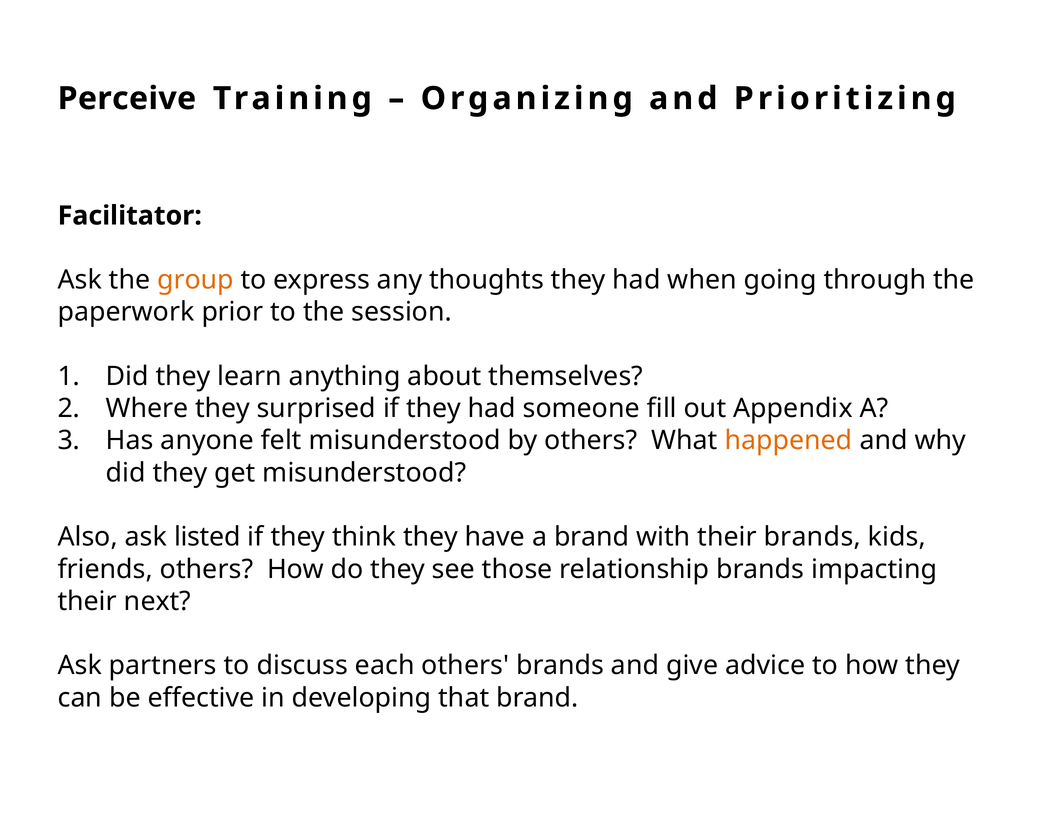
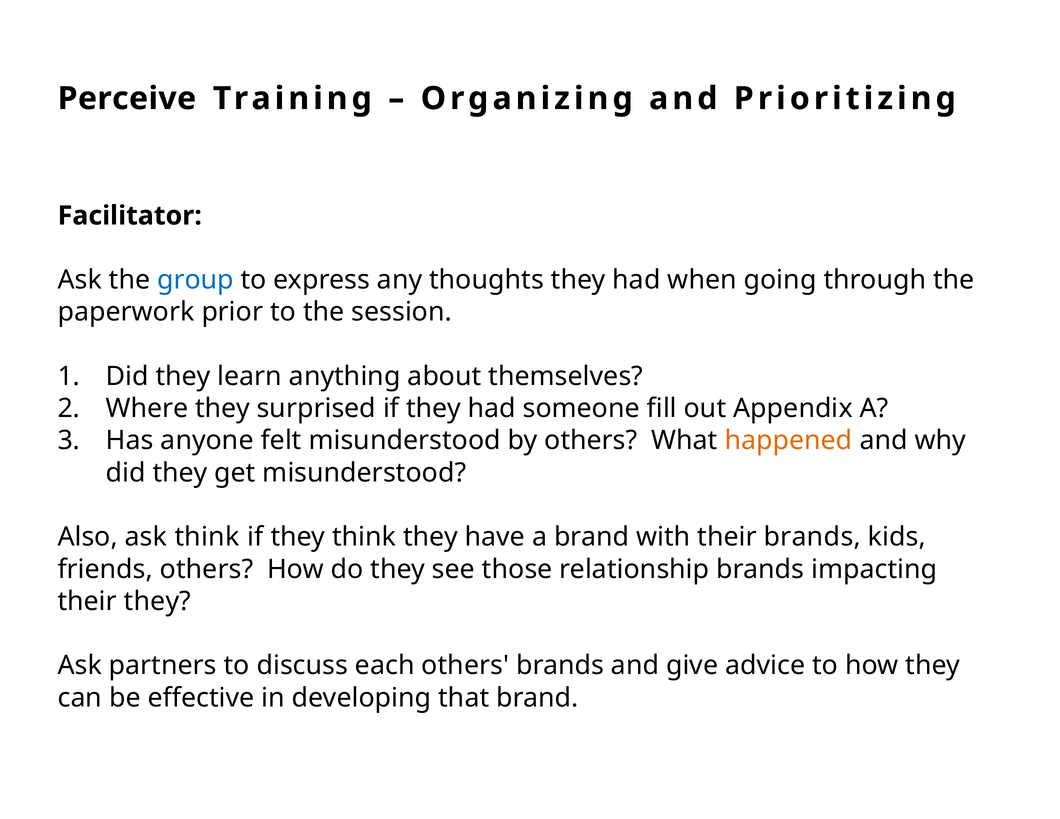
group colour: orange -> blue
ask listed: listed -> think
their next: next -> they
